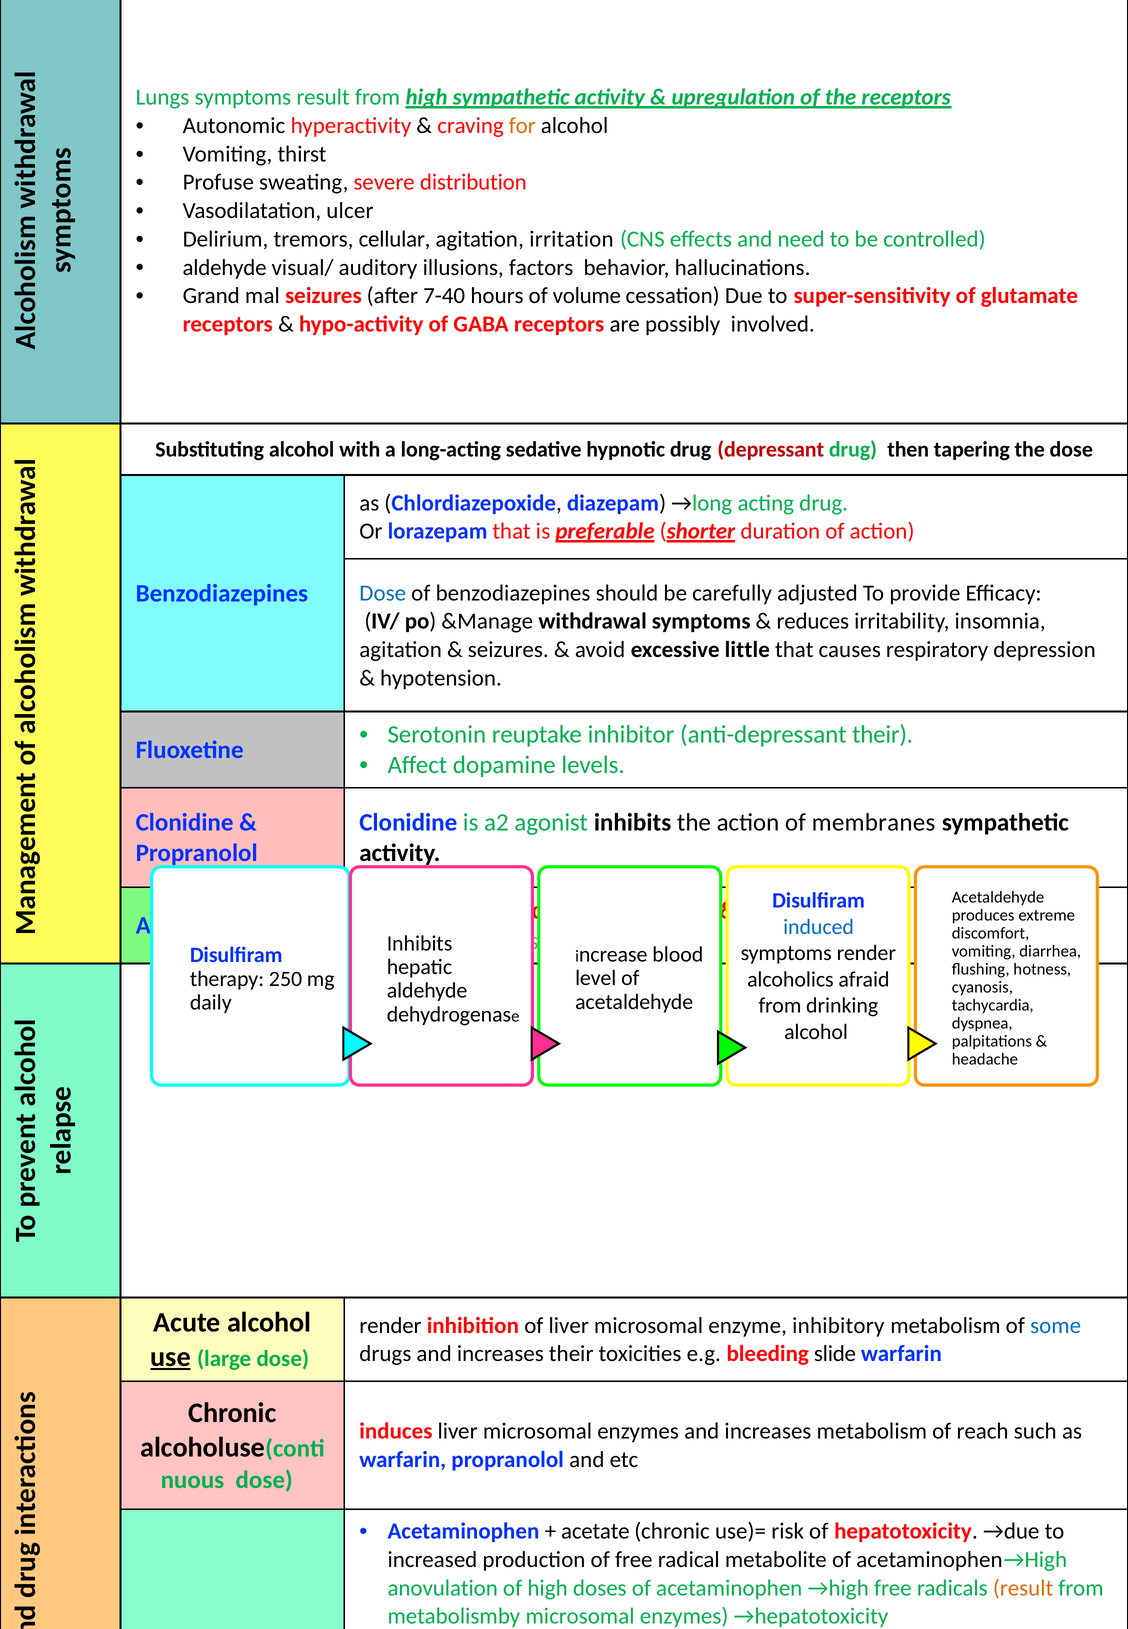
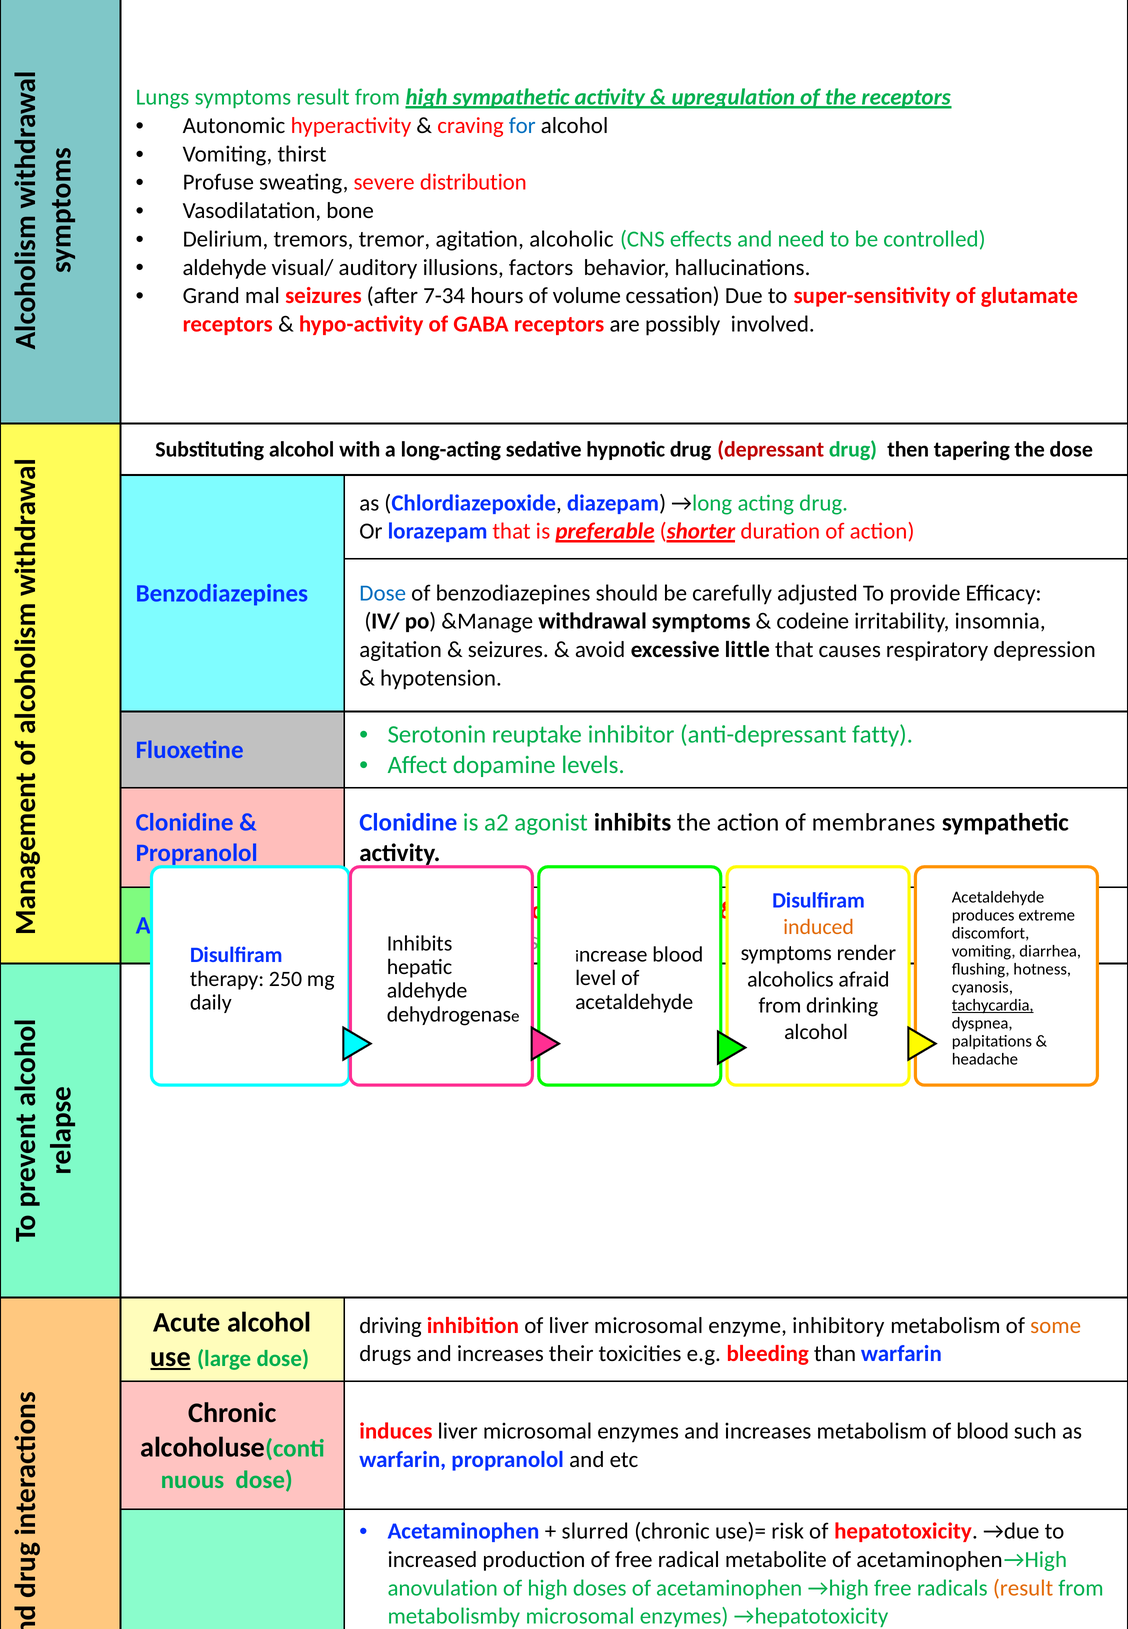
for at (522, 126) colour: orange -> blue
Vasodilatation ulcer: ulcer -> bone
cellular: cellular -> tremor
irritation: irritation -> alcoholic
7-40: 7-40 -> 7-34
reduces at (813, 621): reduces -> codeine
anti-depressant their: their -> fatty
induced colour: blue -> orange
tachycardia underline: none -> present
render at (390, 1326): render -> driving
some colour: blue -> orange
slide: slide -> than
of reach: reach -> blood
acetate: acetate -> slurred
